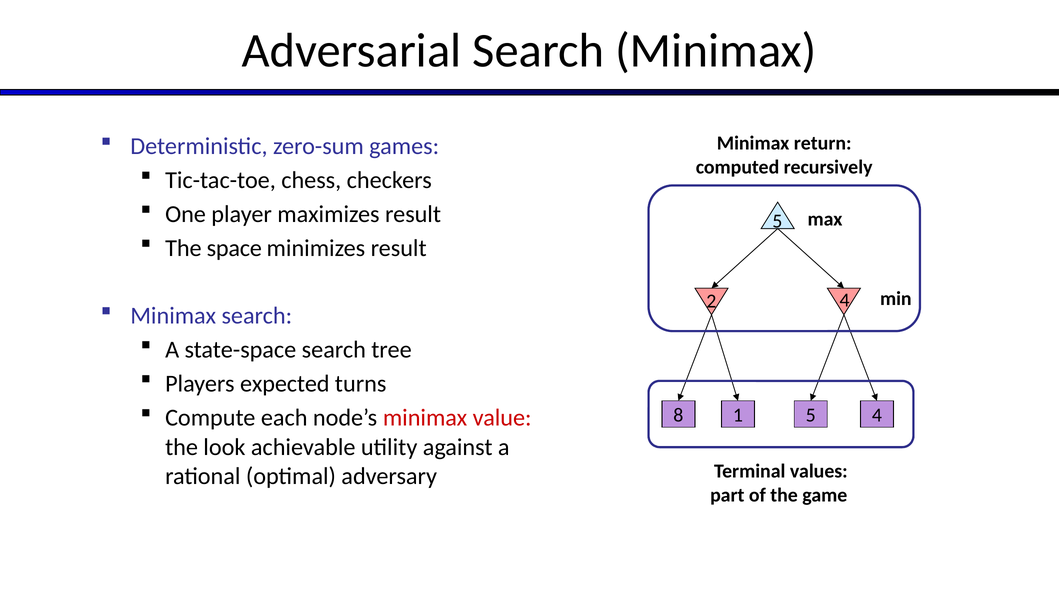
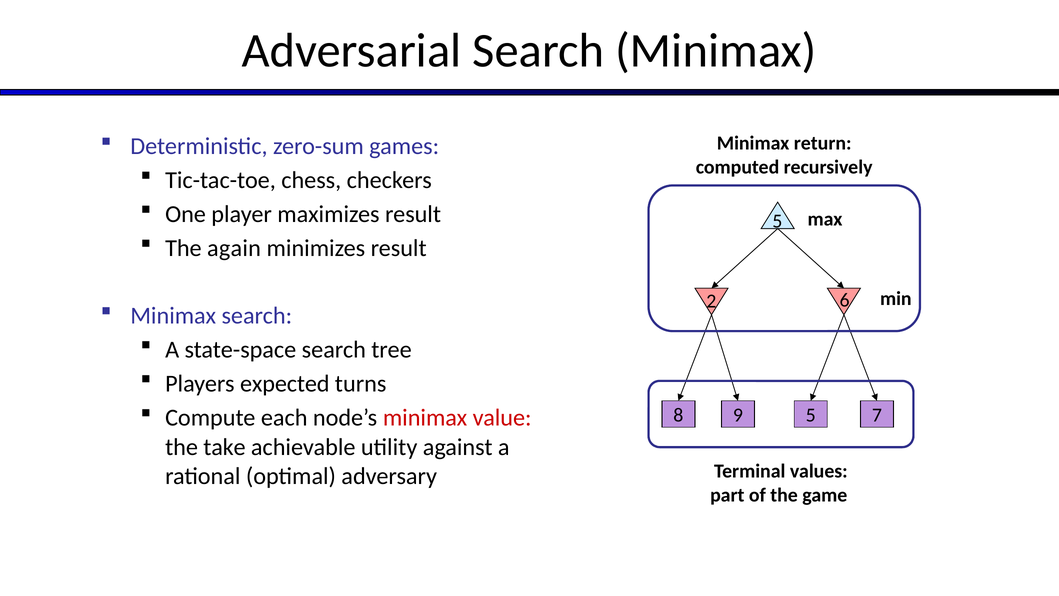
space: space -> again
2 4: 4 -> 6
1: 1 -> 9
5 4: 4 -> 7
look: look -> take
